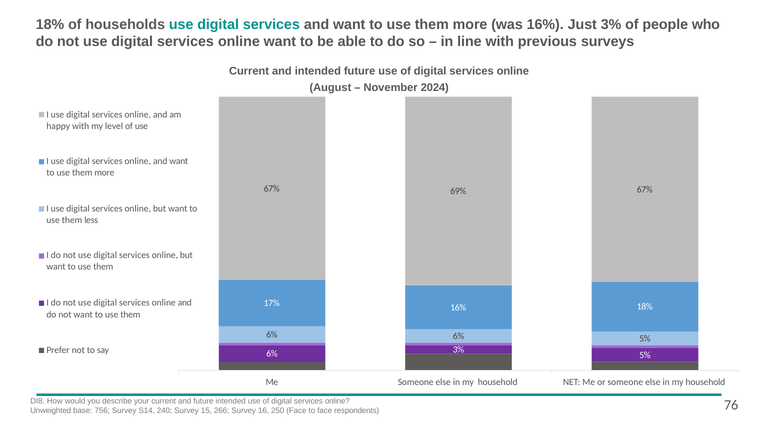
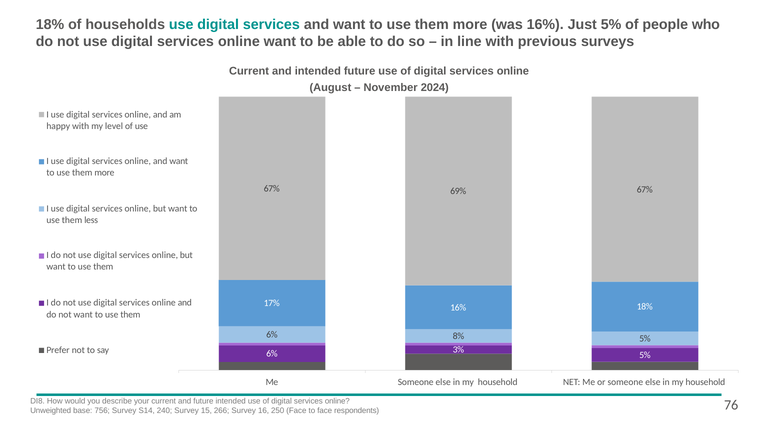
Just 3%: 3% -> 5%
6% 6%: 6% -> 8%
